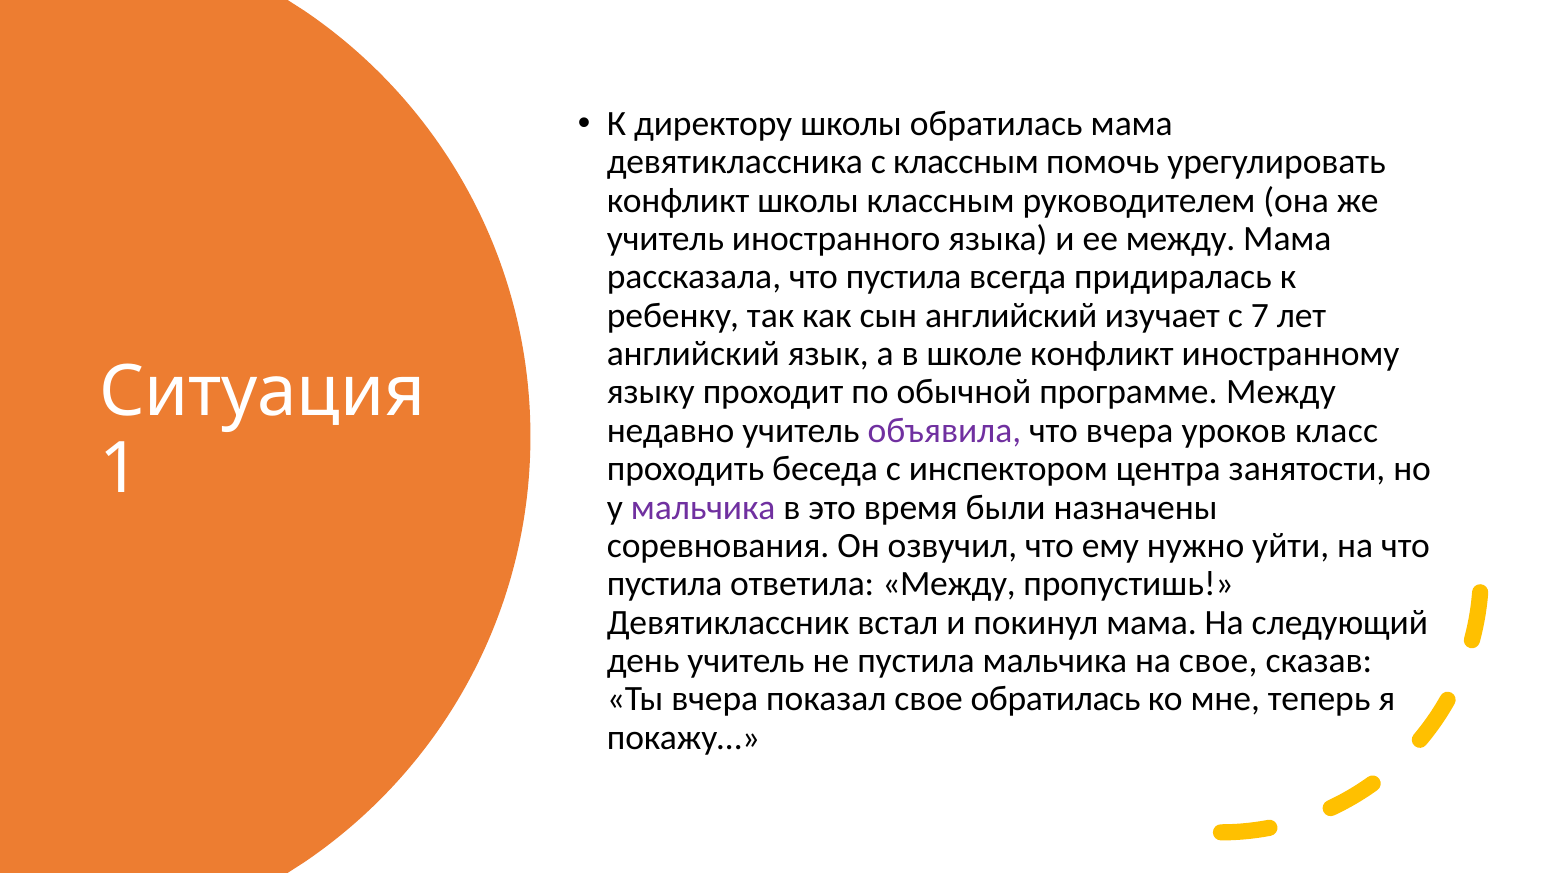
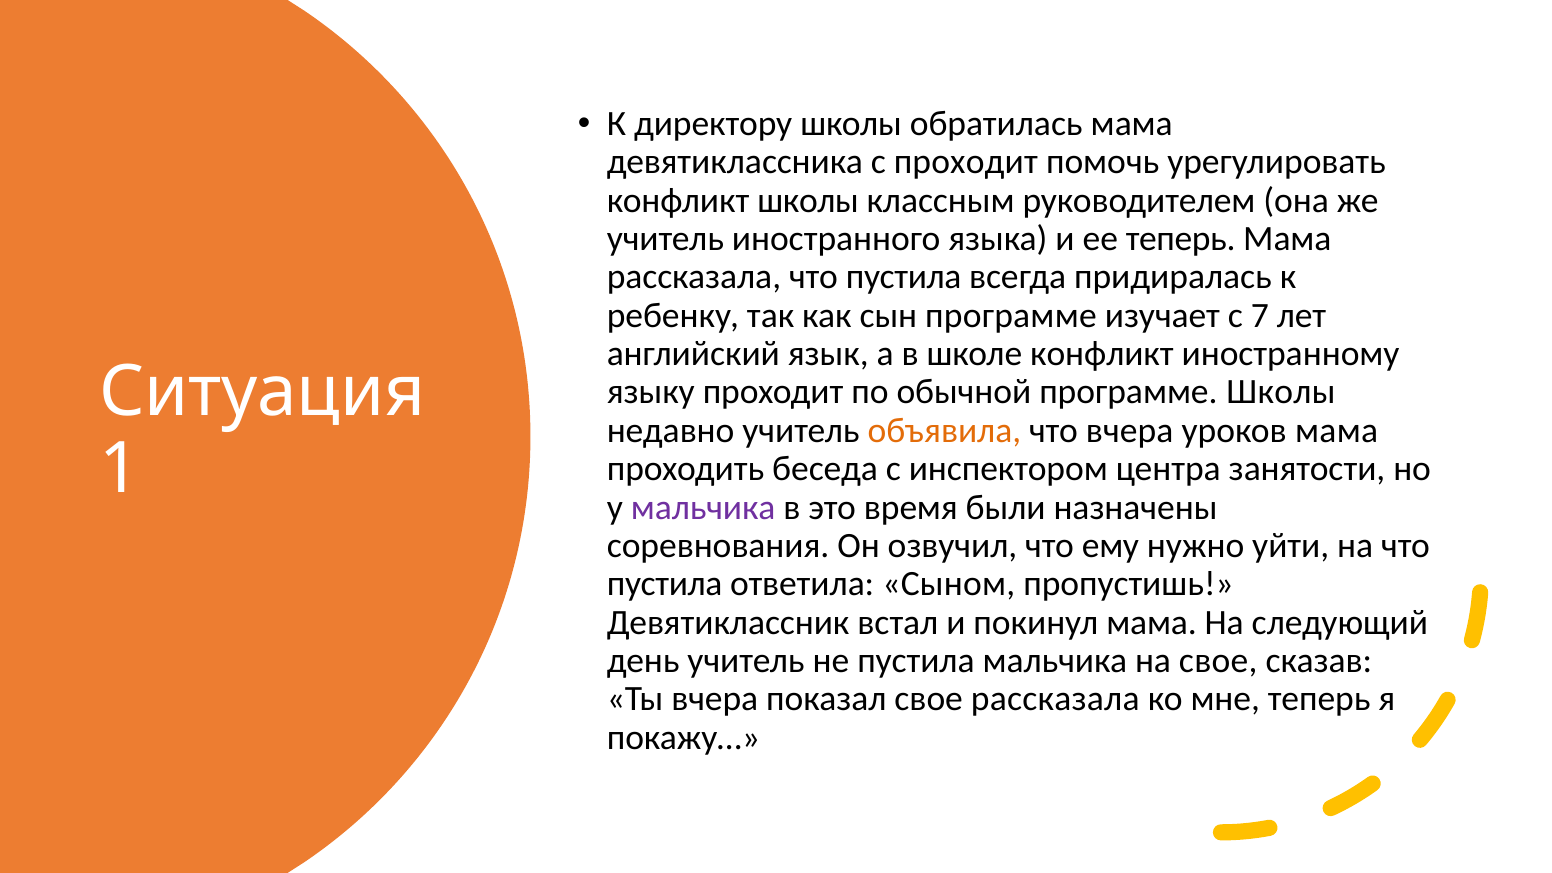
с классным: классным -> проходит
ее между: между -> теперь
сын английский: английский -> программе
программе Между: Между -> Школы
объявила colour: purple -> orange
уроков класс: класс -> мама
ответила Между: Между -> Сыном
свое обратилась: обратилась -> рассказала
